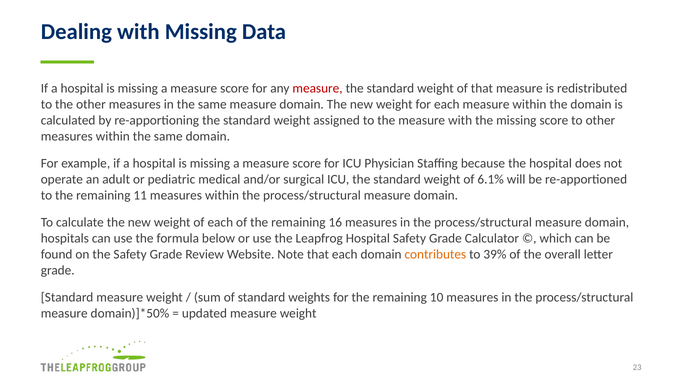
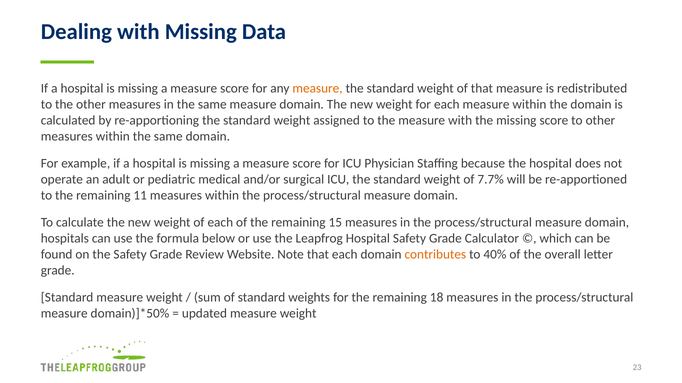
measure at (318, 89) colour: red -> orange
6.1%: 6.1% -> 7.7%
16: 16 -> 15
39%: 39% -> 40%
10: 10 -> 18
